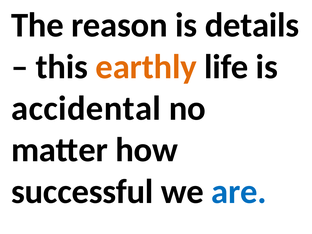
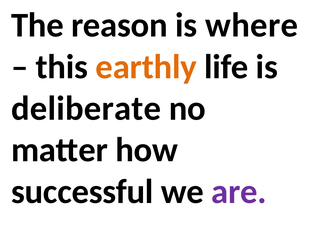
details: details -> where
accidental: accidental -> deliberate
are colour: blue -> purple
